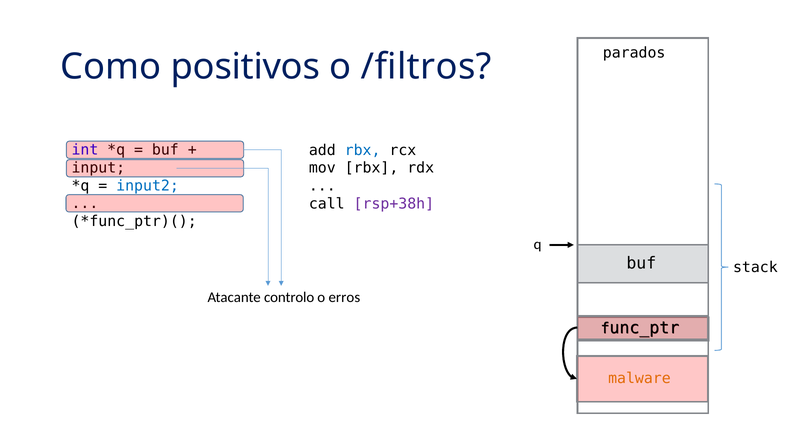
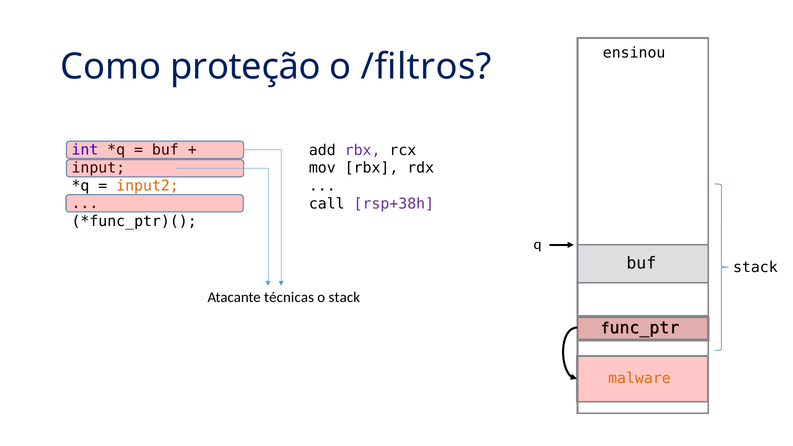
parados: parados -> ensinou
positivos: positivos -> proteção
rbx at (363, 150) colour: blue -> purple
input2 colour: blue -> orange
controlo: controlo -> técnicas
o erros: erros -> stack
